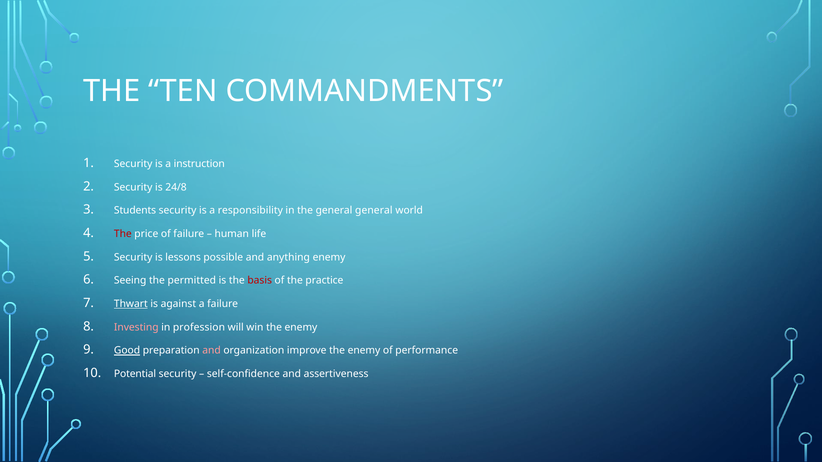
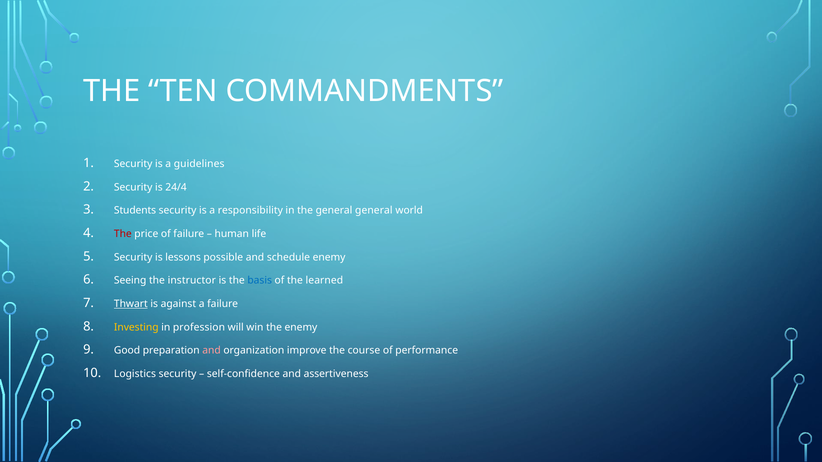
instruction: instruction -> guidelines
24/8: 24/8 -> 24/4
anything: anything -> schedule
permitted: permitted -> instructor
basis colour: red -> blue
practice: practice -> learned
Investing colour: pink -> yellow
Good underline: present -> none
improve the enemy: enemy -> course
Potential: Potential -> Logistics
